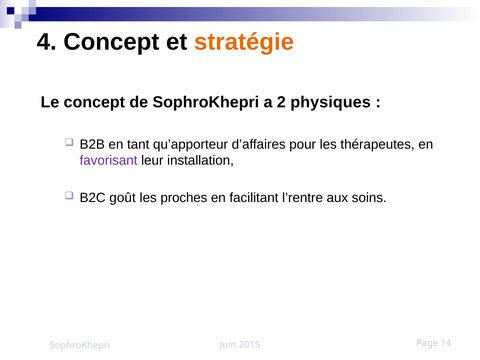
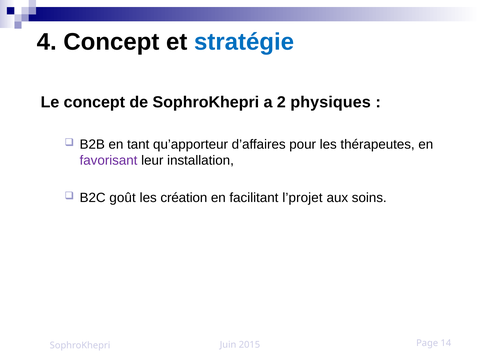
stratégie colour: orange -> blue
proches: proches -> création
l’rentre: l’rentre -> l’projet
